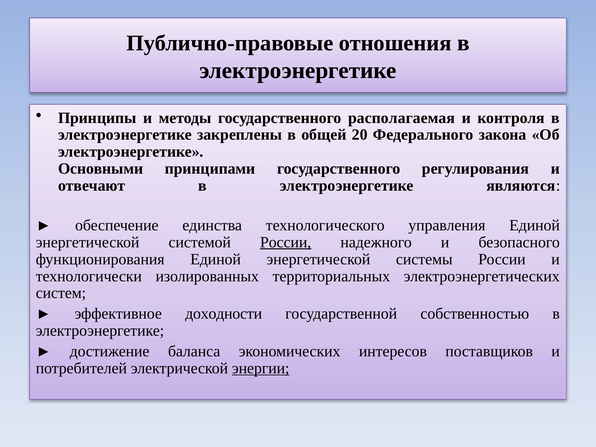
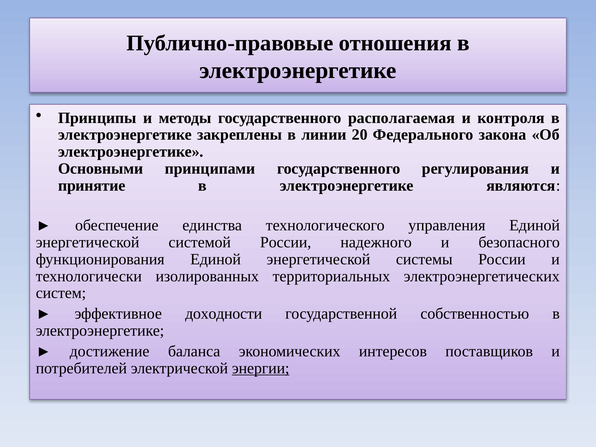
общей: общей -> линии
отвечают: отвечают -> принятие
России at (286, 242) underline: present -> none
